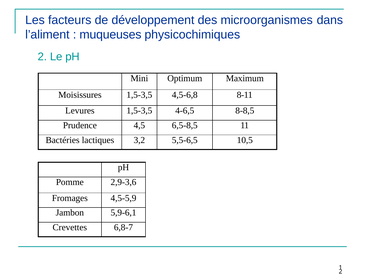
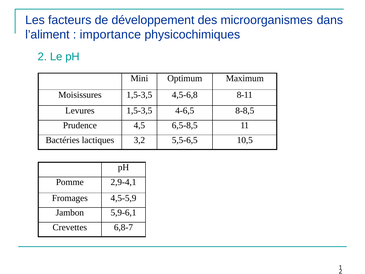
muqueuses: muqueuses -> importance
2,9-3,6: 2,9-3,6 -> 2,9-4,1
